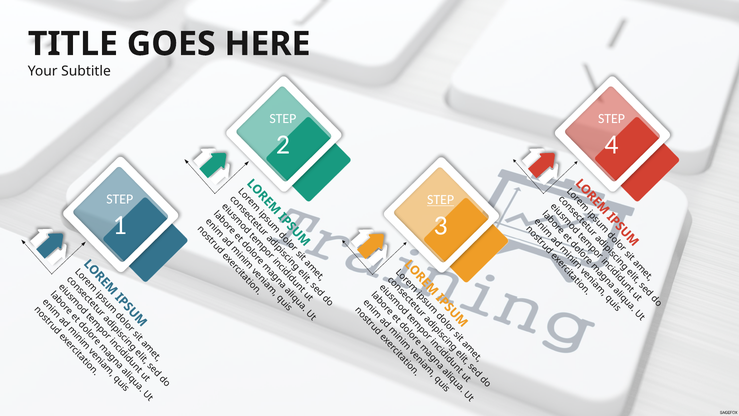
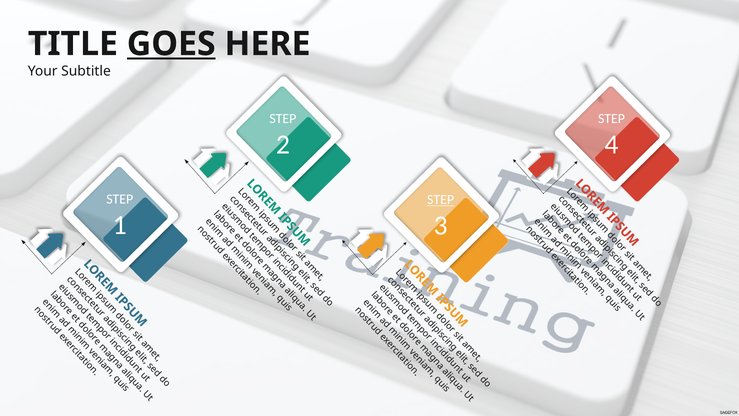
GOES underline: none -> present
